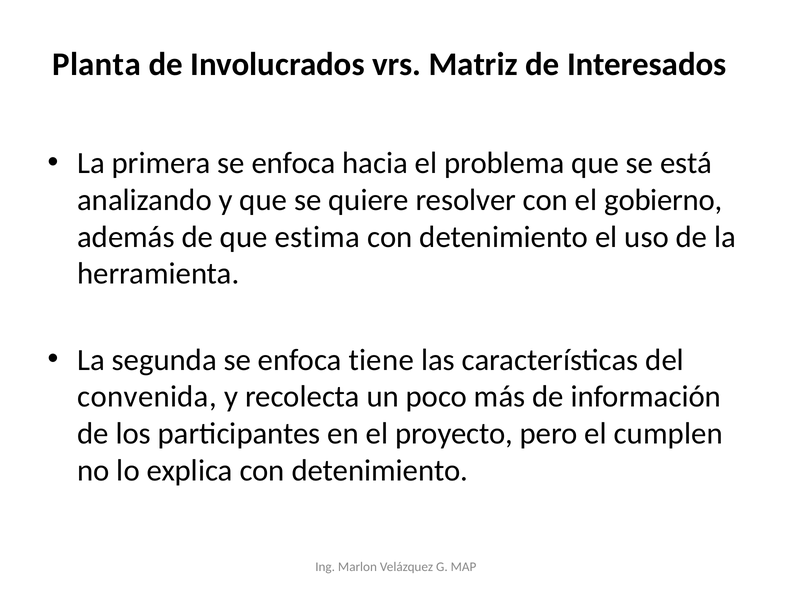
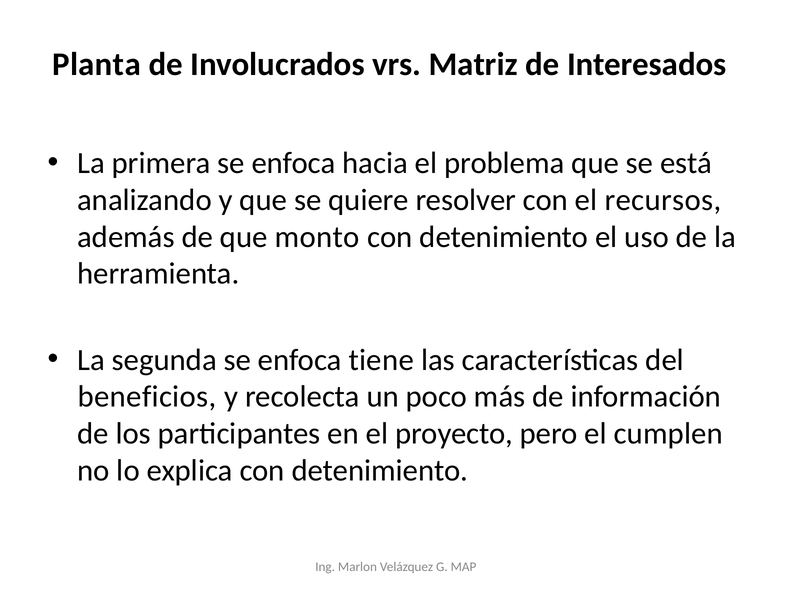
gobierno: gobierno -> recursos
estima: estima -> monto
convenida: convenida -> beneficios
